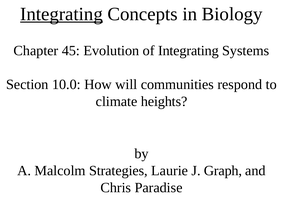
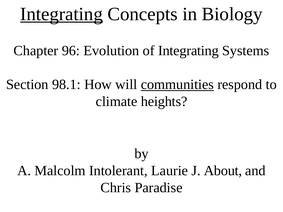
45: 45 -> 96
10.0: 10.0 -> 98.1
communities underline: none -> present
Strategies: Strategies -> Intolerant
Graph: Graph -> About
